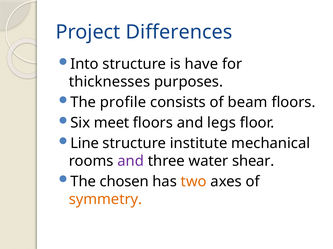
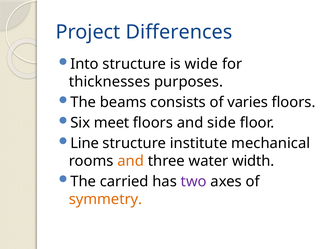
have: have -> wide
profile: profile -> beams
beam: beam -> varies
legs: legs -> side
and at (131, 161) colour: purple -> orange
shear: shear -> width
chosen: chosen -> carried
two colour: orange -> purple
